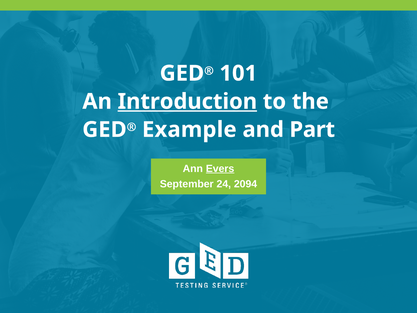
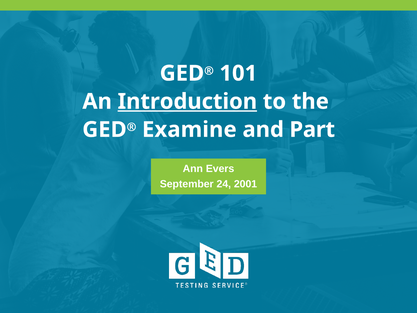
Example: Example -> Examine
Evers underline: present -> none
2094: 2094 -> 2001
